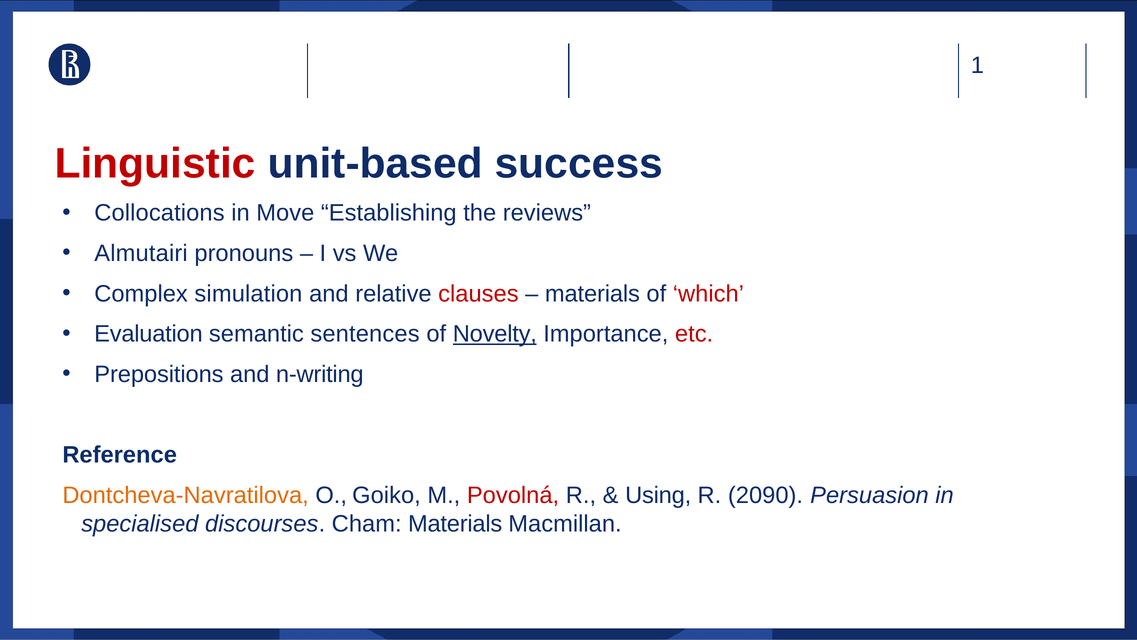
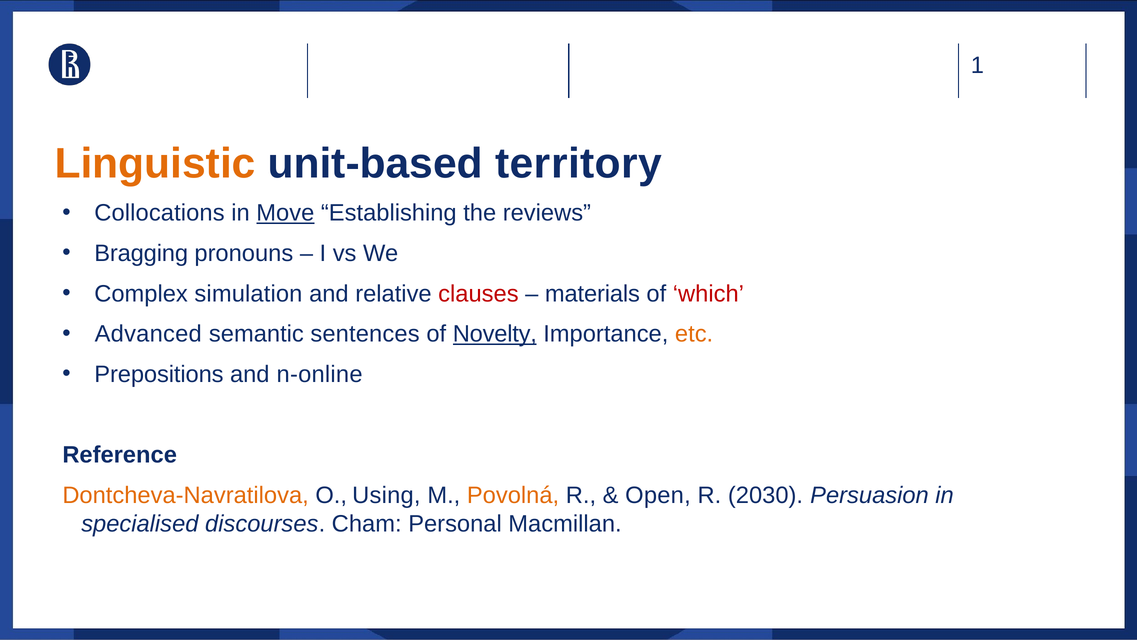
Linguistic colour: red -> orange
success: success -> territory
Move underline: none -> present
Almutairi: Almutairi -> Bragging
Evaluation: Evaluation -> Advanced
etc colour: red -> orange
n-writing: n-writing -> n-online
Goiko: Goiko -> Using
Povolná colour: red -> orange
Using: Using -> Open
2090: 2090 -> 2030
Cham Materials: Materials -> Personal
